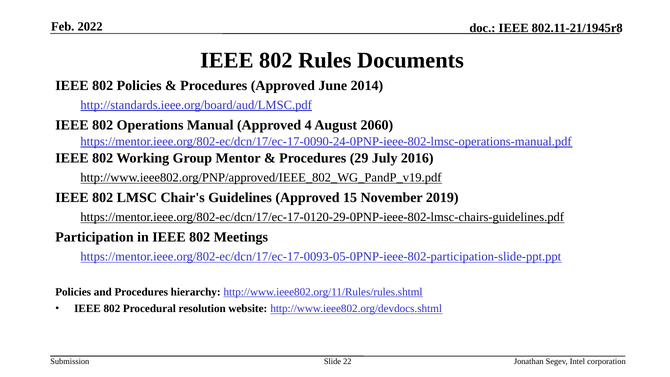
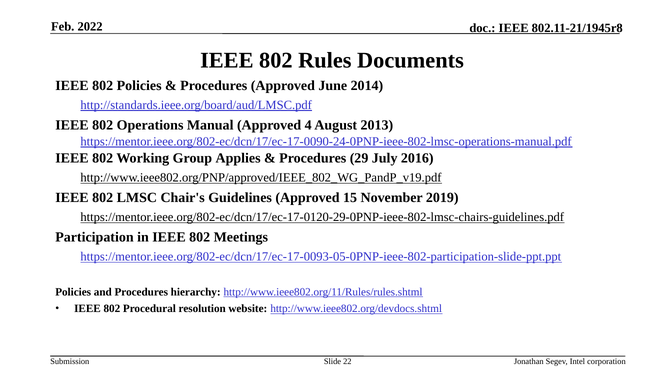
2060: 2060 -> 2013
Mentor: Mentor -> Applies
